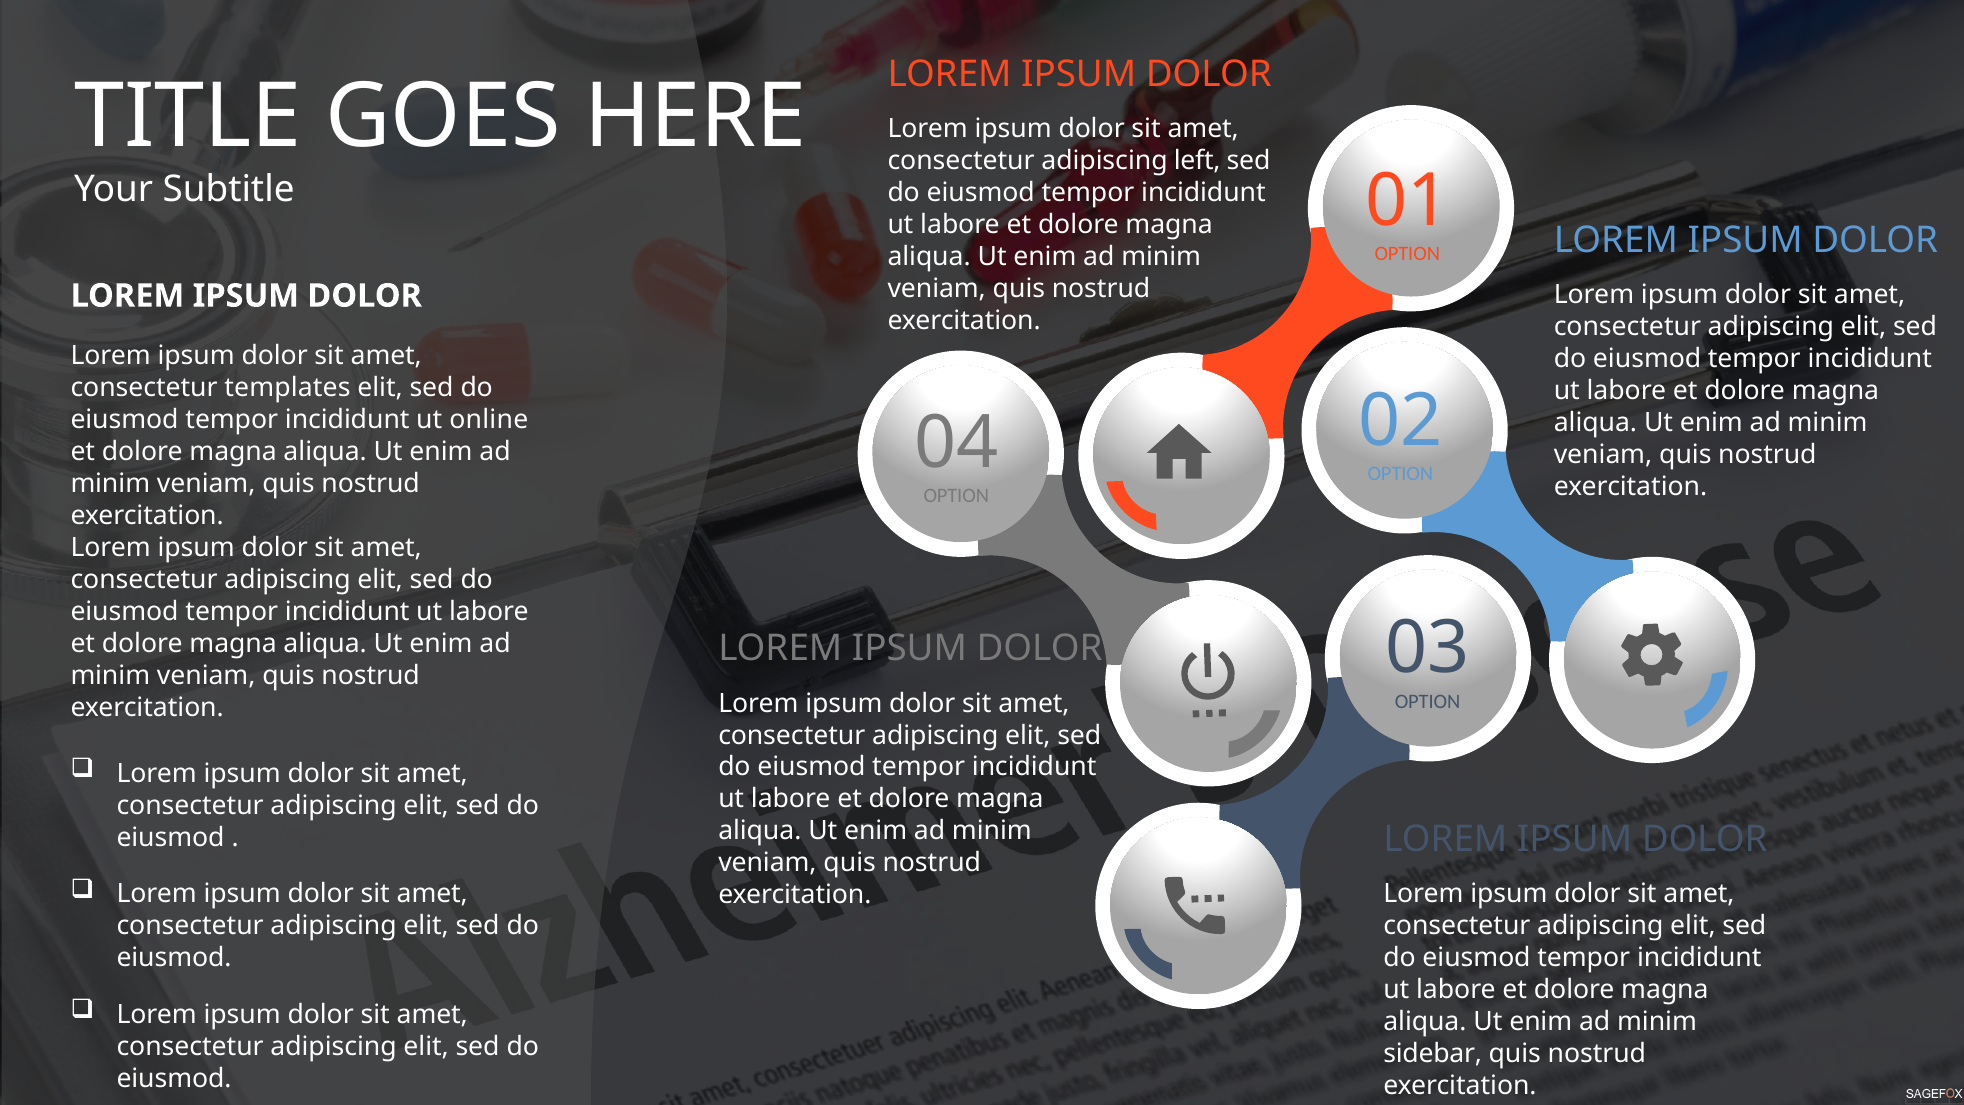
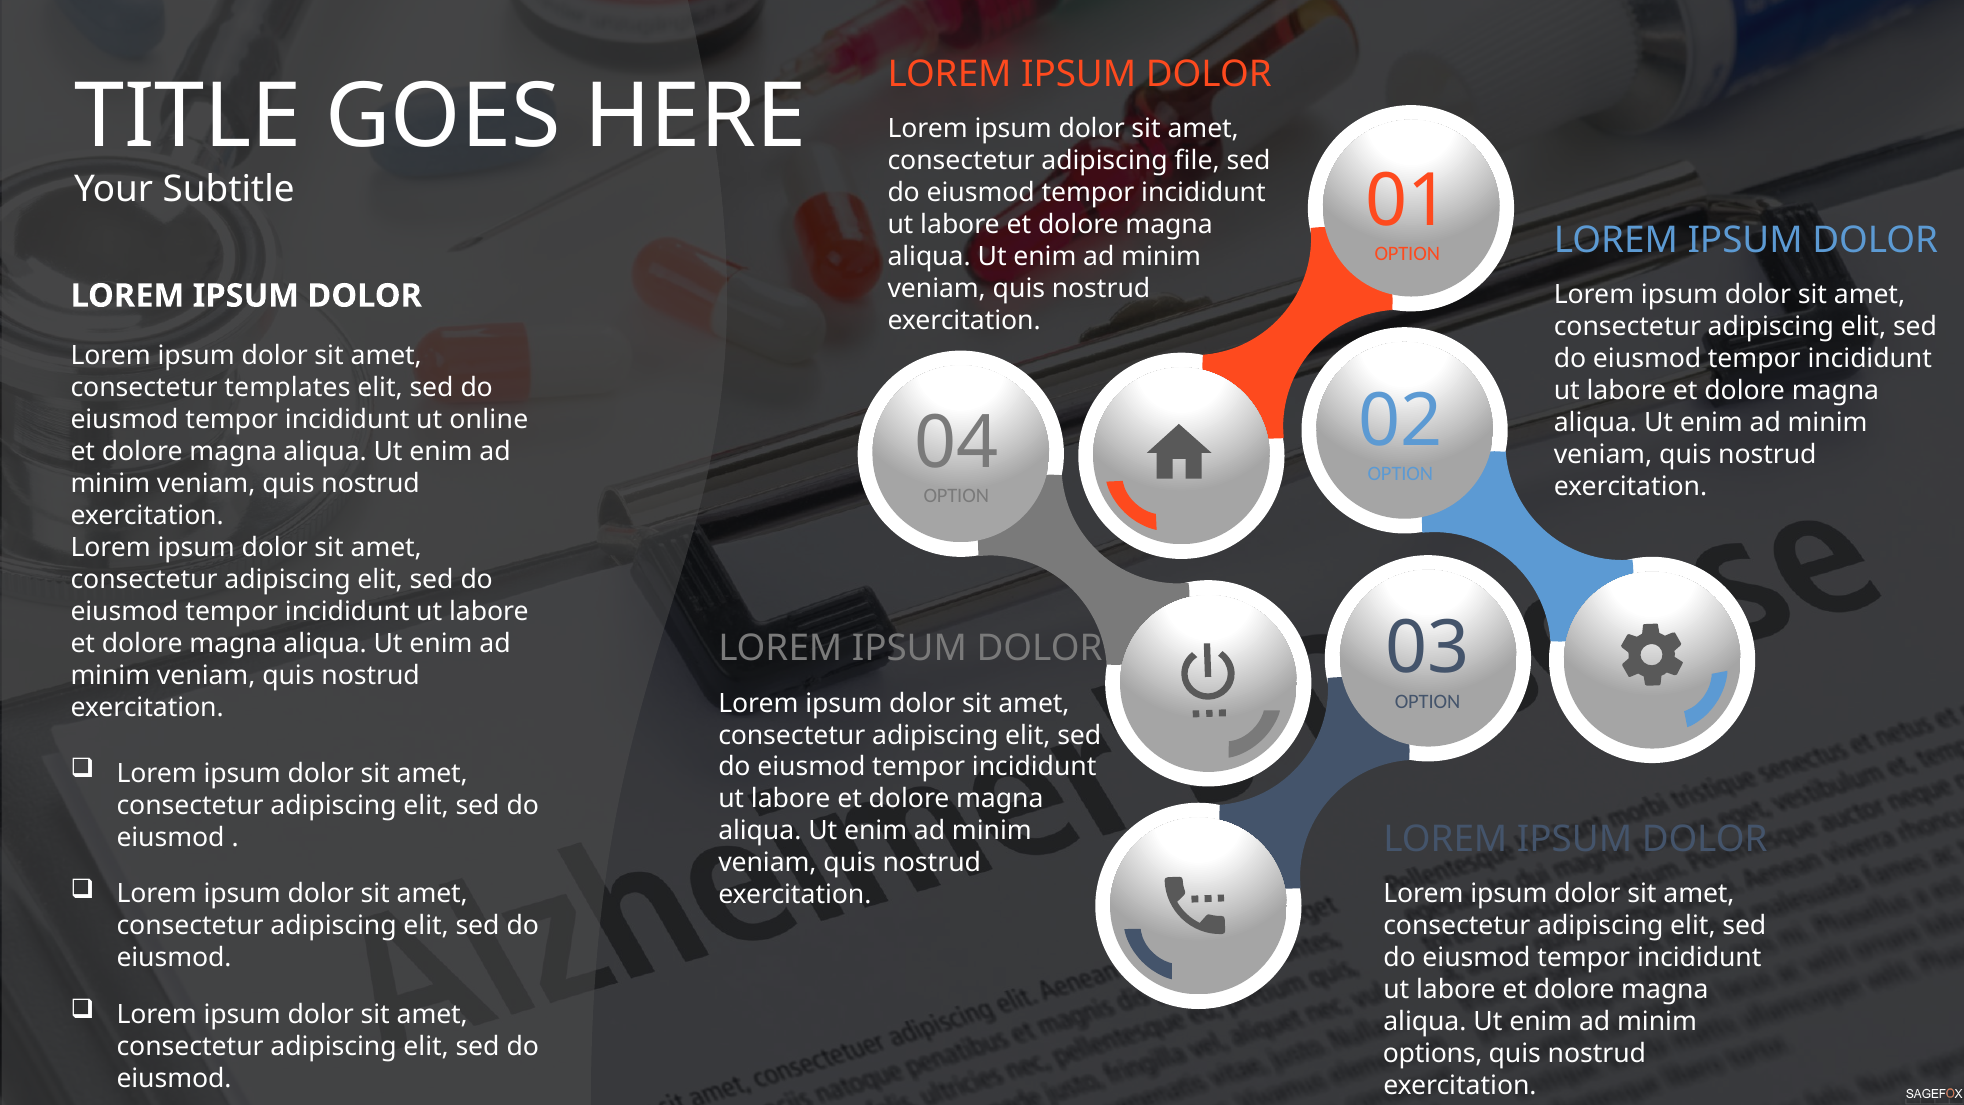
left: left -> file
sidebar: sidebar -> options
